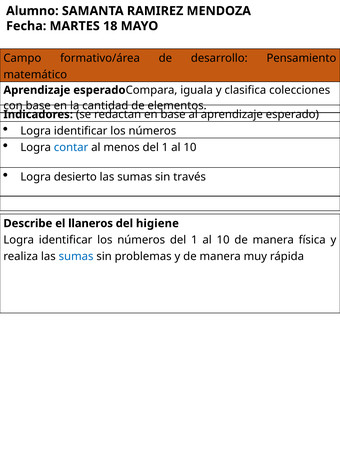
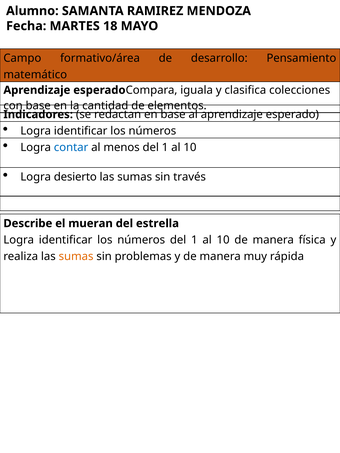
llaneros: llaneros -> mueran
higiene: higiene -> estrella
sumas at (76, 257) colour: blue -> orange
